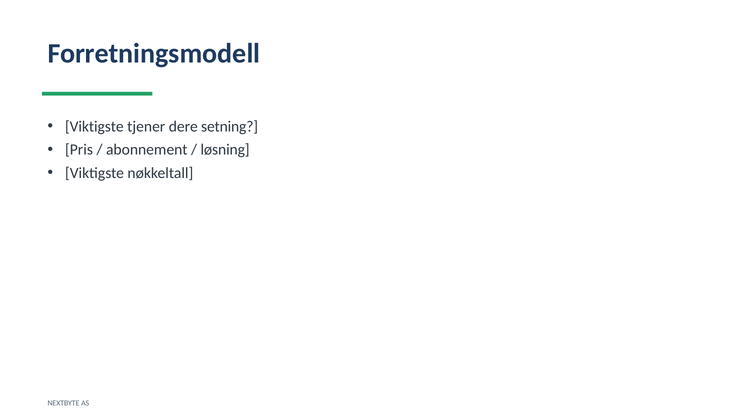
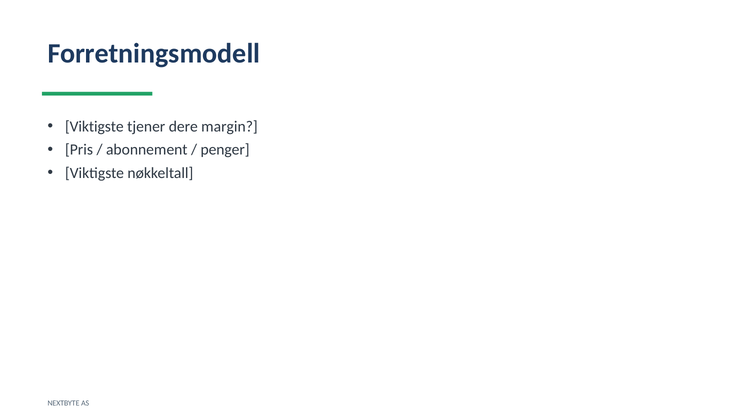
setning: setning -> margin
løsning: løsning -> penger
